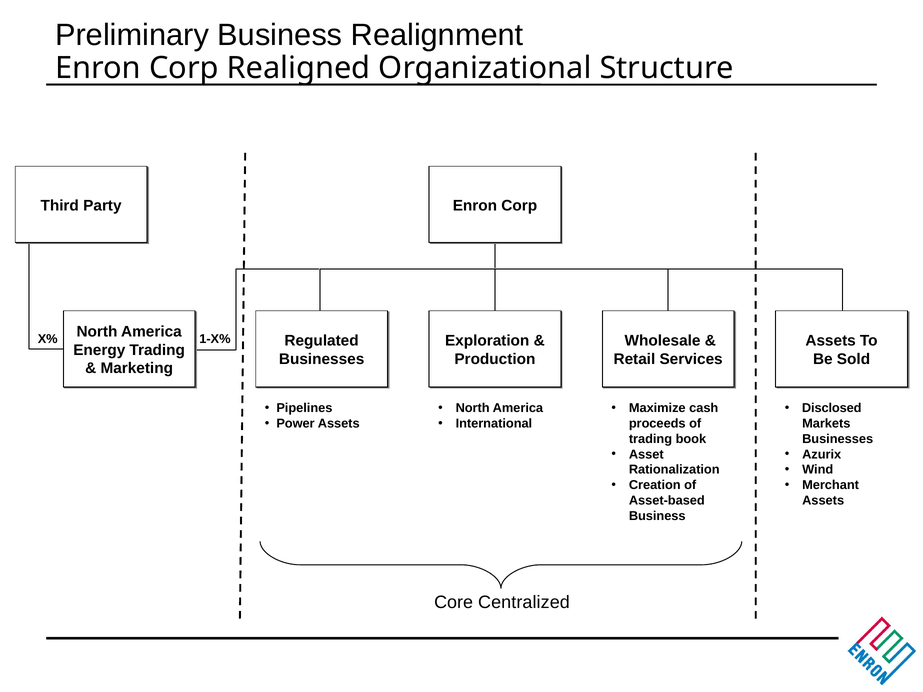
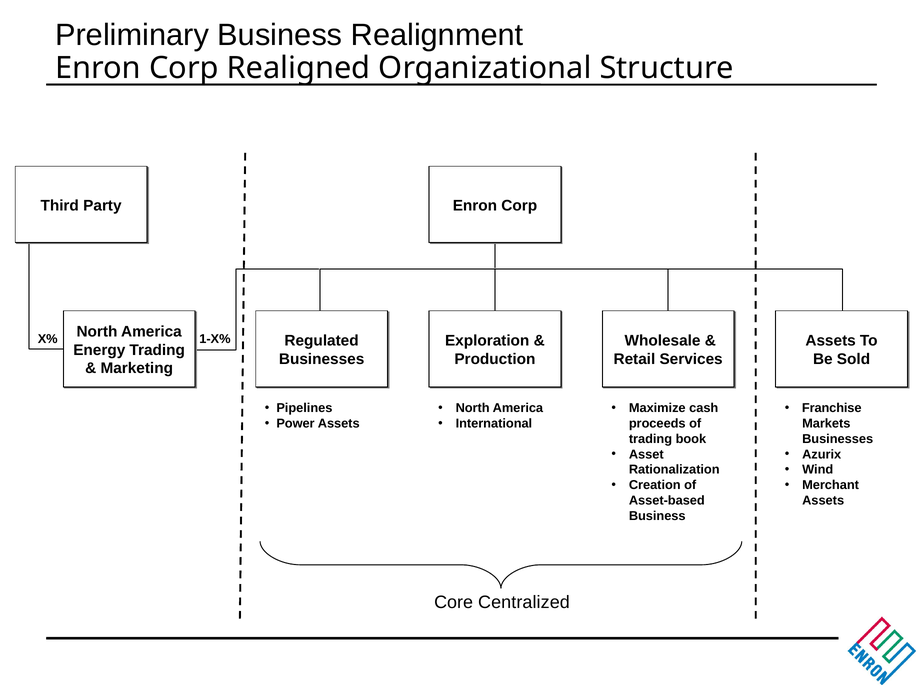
Disclosed: Disclosed -> Franchise
